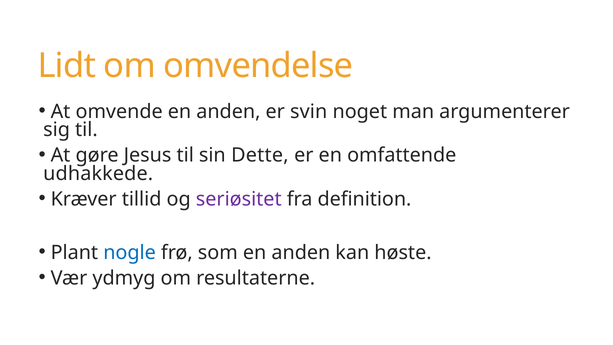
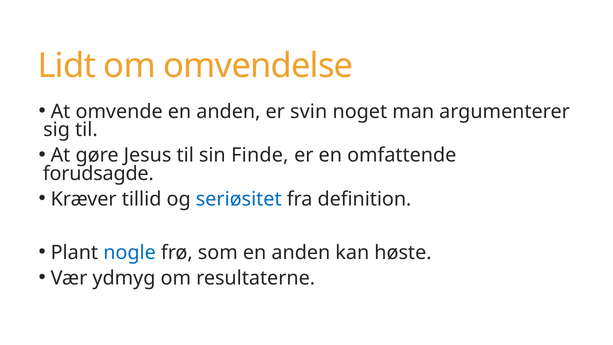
Dette: Dette -> Finde
udhakkede: udhakkede -> forudsagde
seriøsitet colour: purple -> blue
